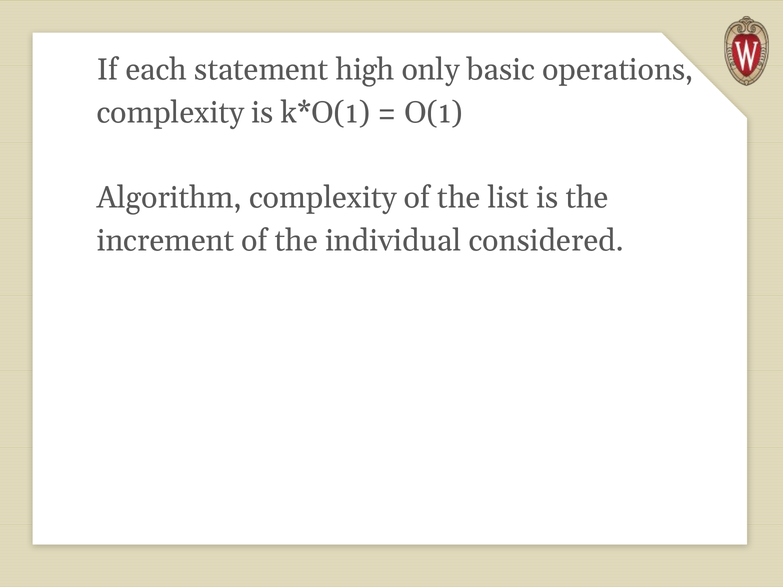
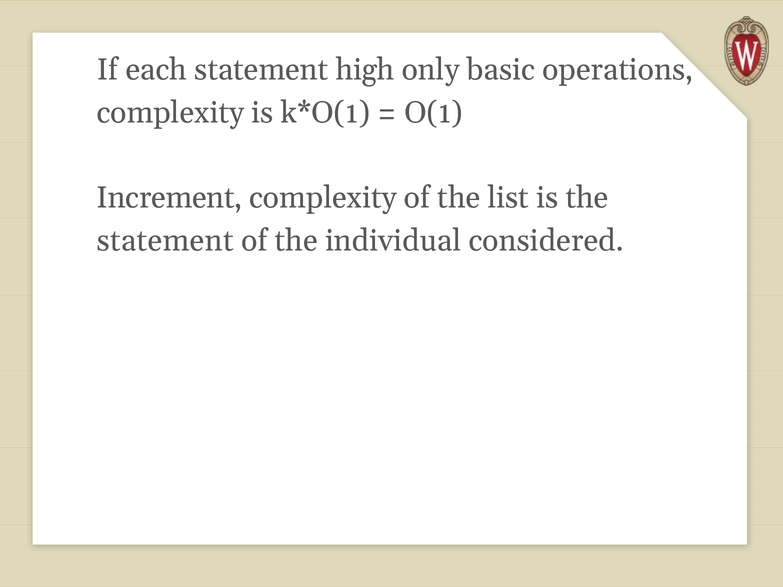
Algorithm: Algorithm -> Increment
increment at (165, 241): increment -> statement
